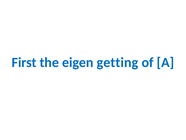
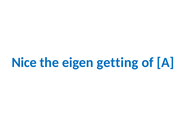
First: First -> Nice
